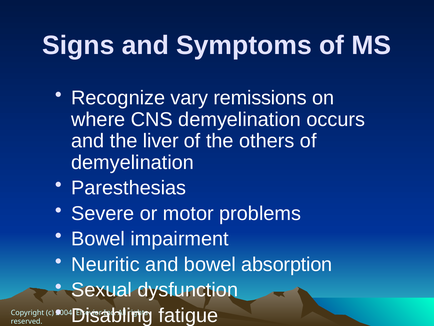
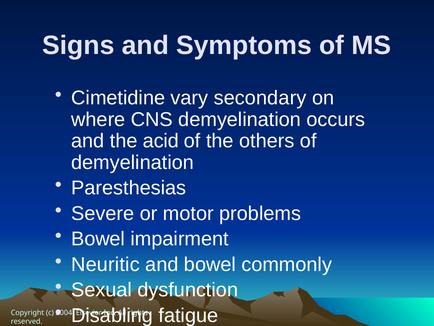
Recognize: Recognize -> Cimetidine
remissions: remissions -> secondary
liver: liver -> acid
absorption: absorption -> commonly
